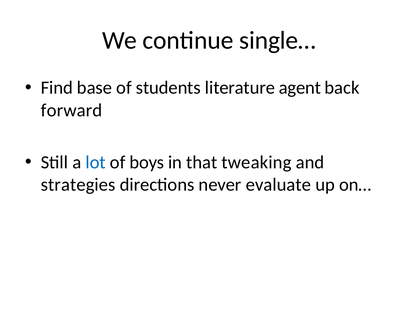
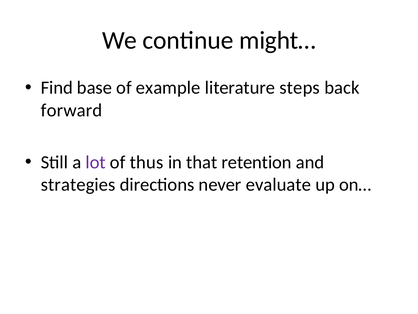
single…: single… -> might…
students: students -> example
agent: agent -> steps
lot colour: blue -> purple
boys: boys -> thus
tweaking: tweaking -> retention
